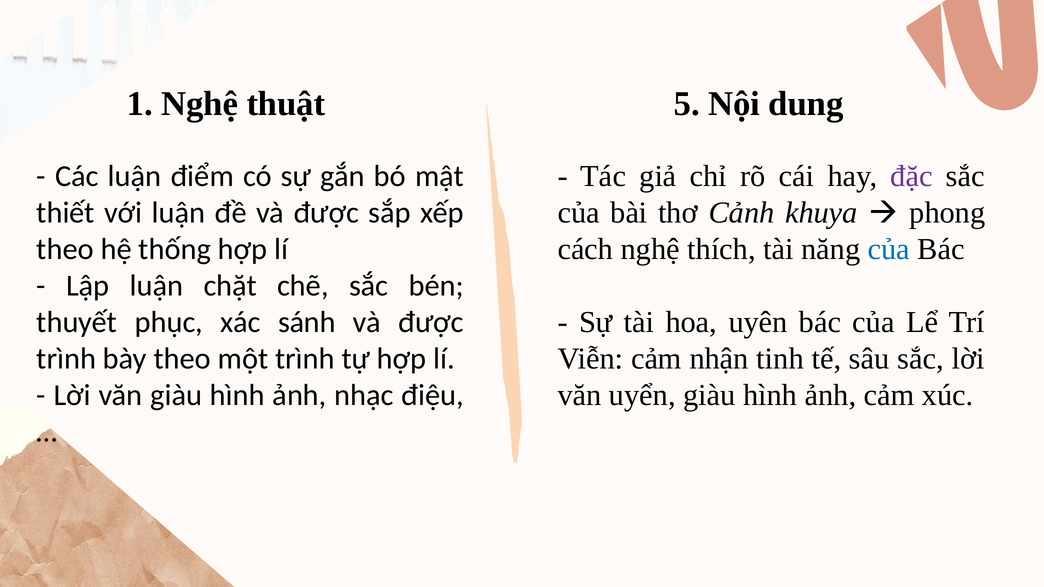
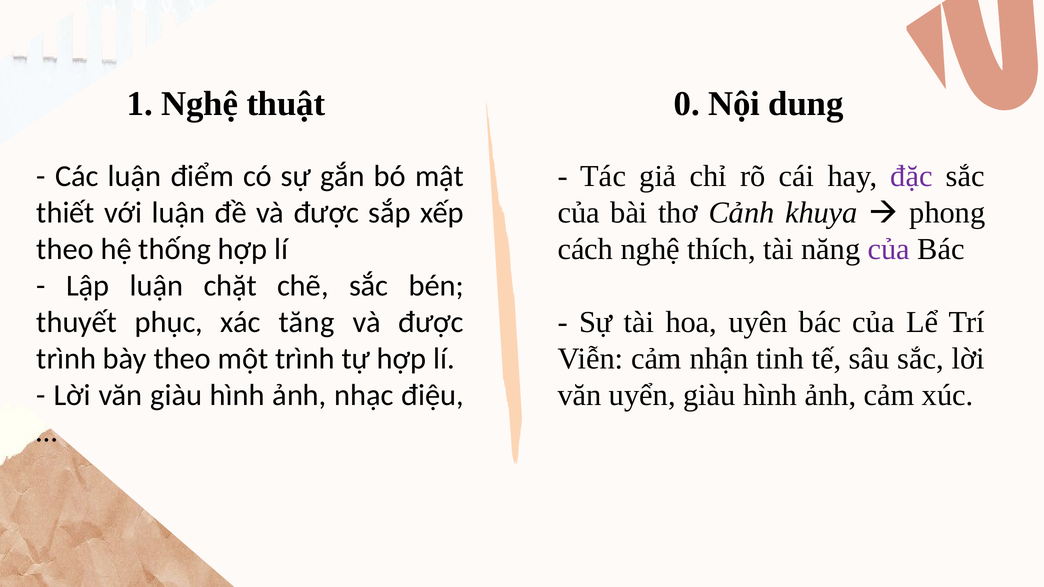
5: 5 -> 0
của at (889, 249) colour: blue -> purple
sánh: sánh -> tăng
